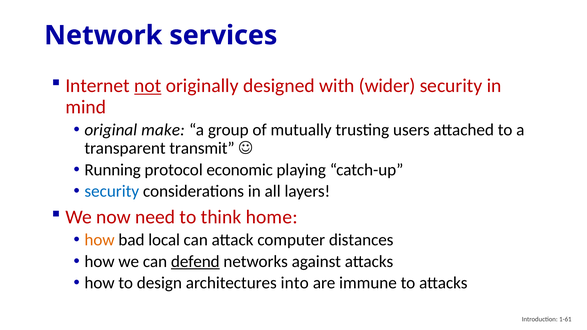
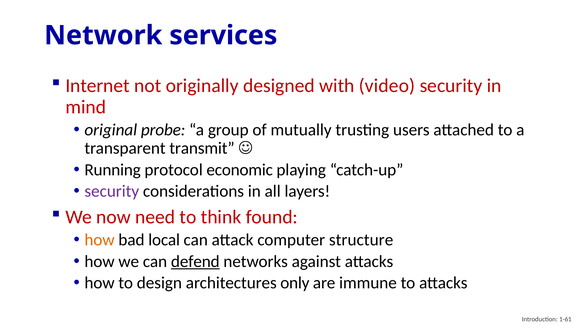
not underline: present -> none
wider: wider -> video
make: make -> probe
security at (112, 191) colour: blue -> purple
home: home -> found
distances: distances -> structure
into: into -> only
